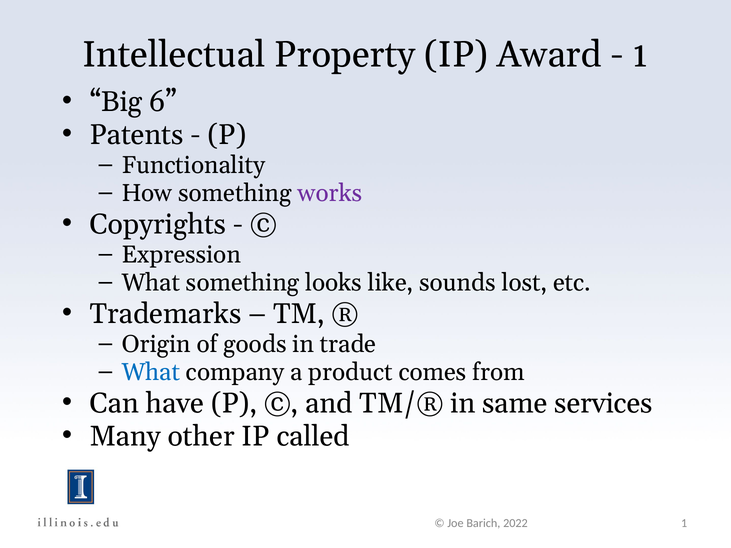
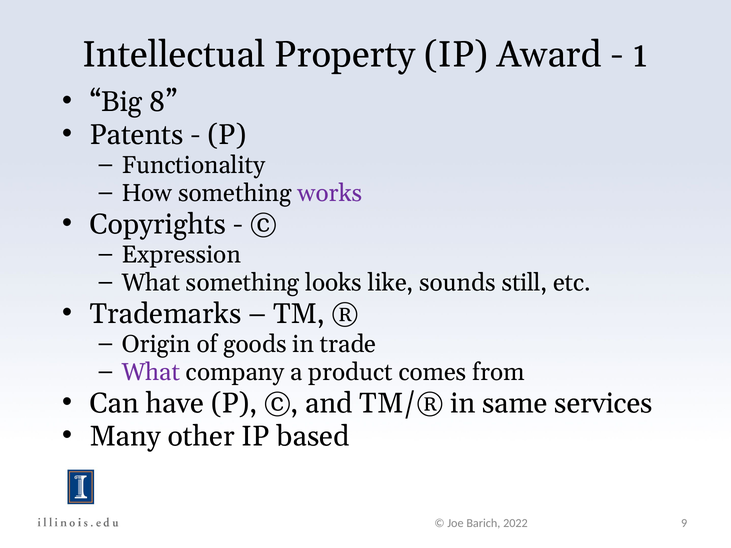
6: 6 -> 8
lost: lost -> still
What at (151, 373) colour: blue -> purple
called: called -> based
2022 1: 1 -> 9
